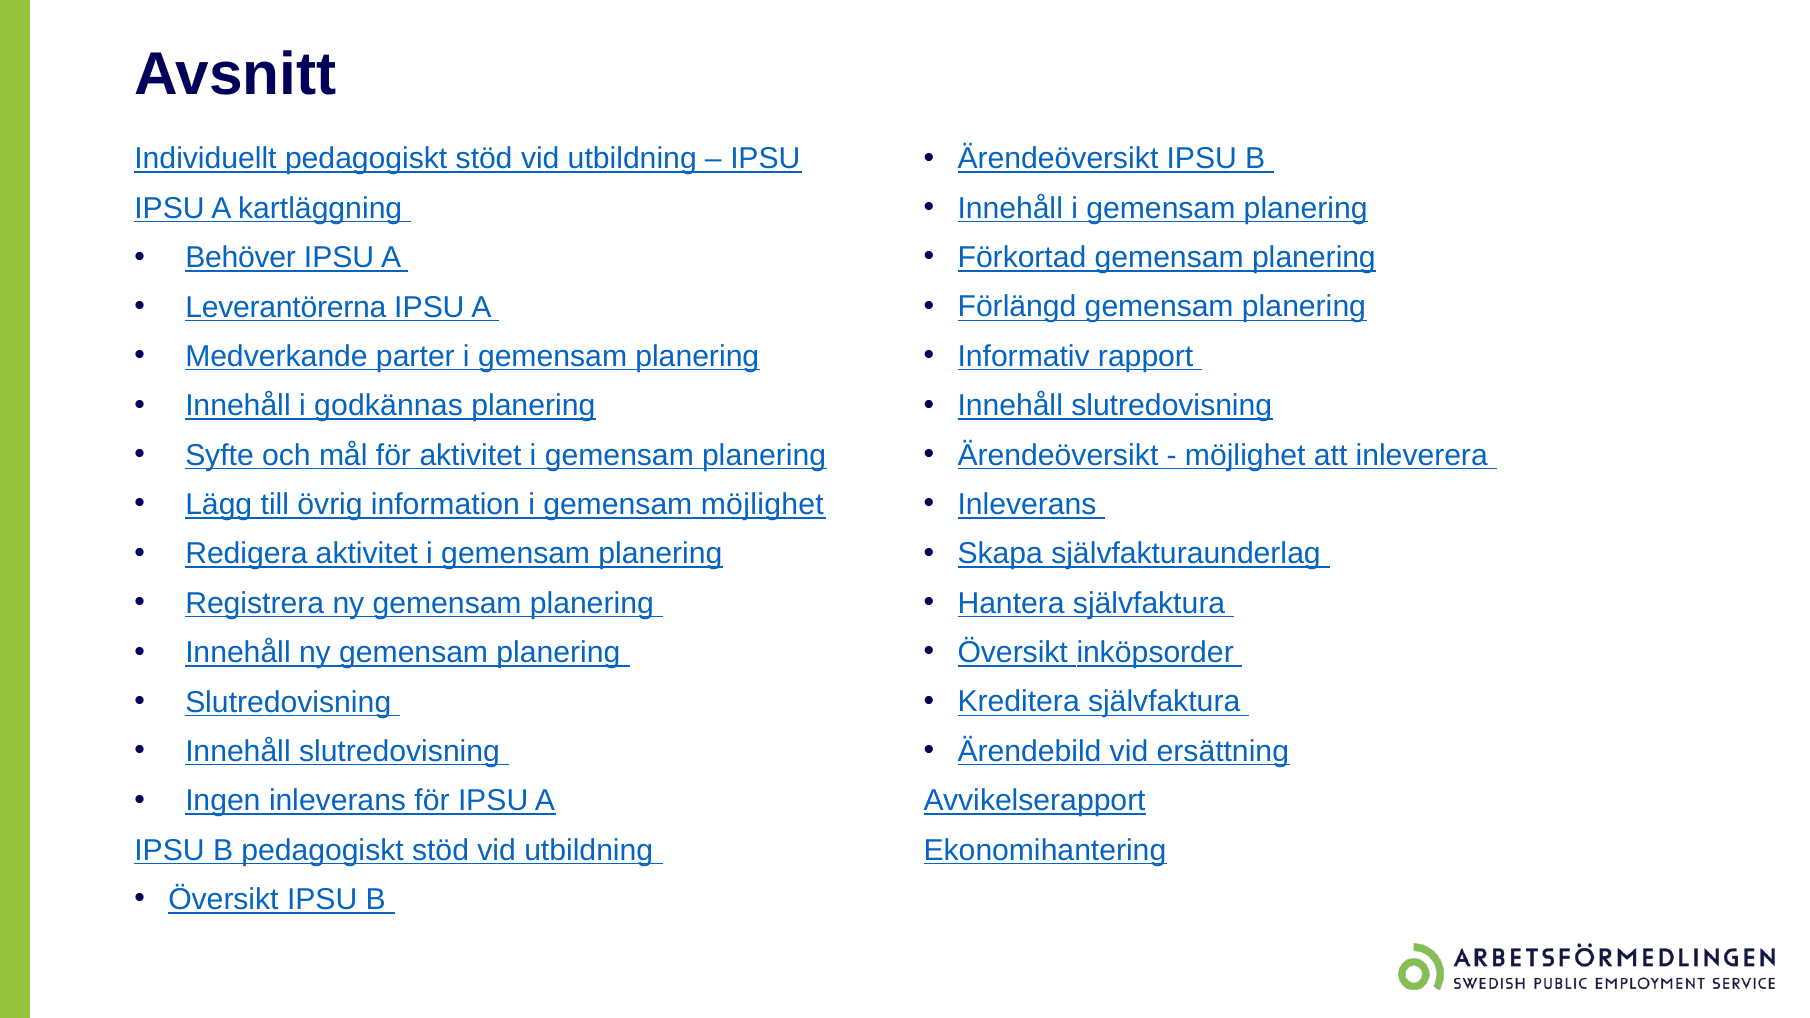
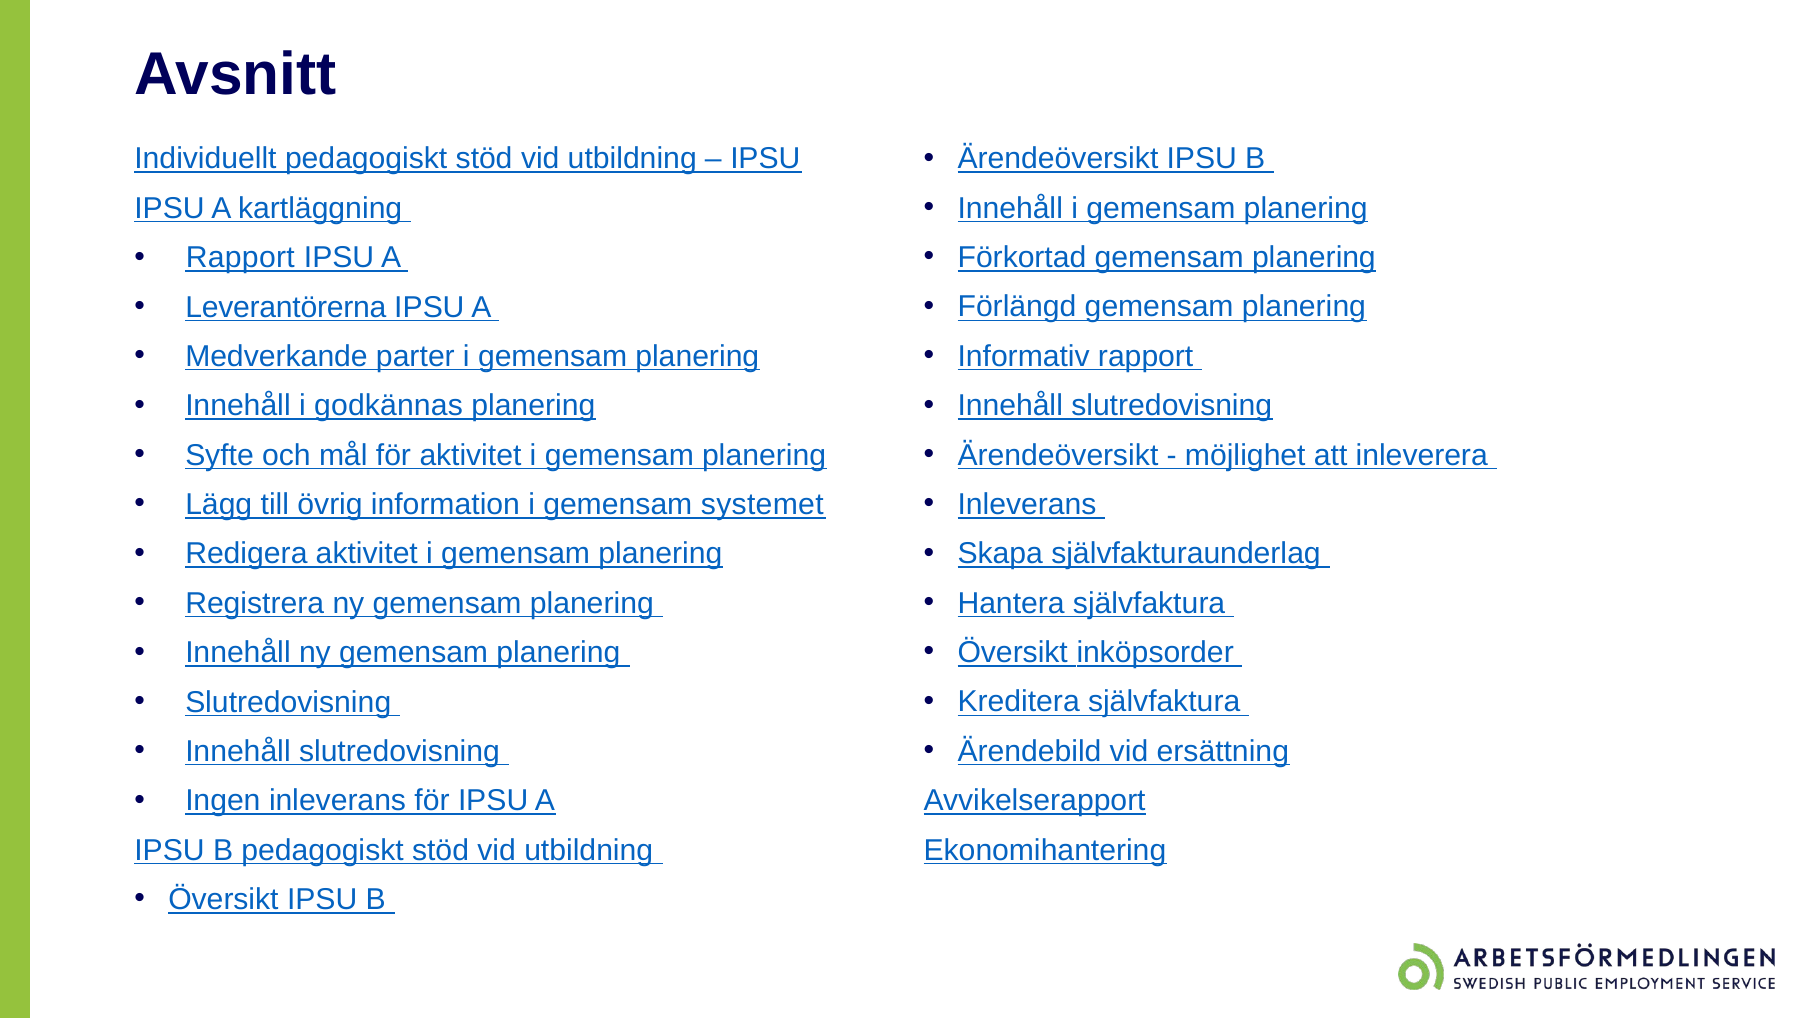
Behöver at (241, 258): Behöver -> Rapport
gemensam möjlighet: möjlighet -> systemet
